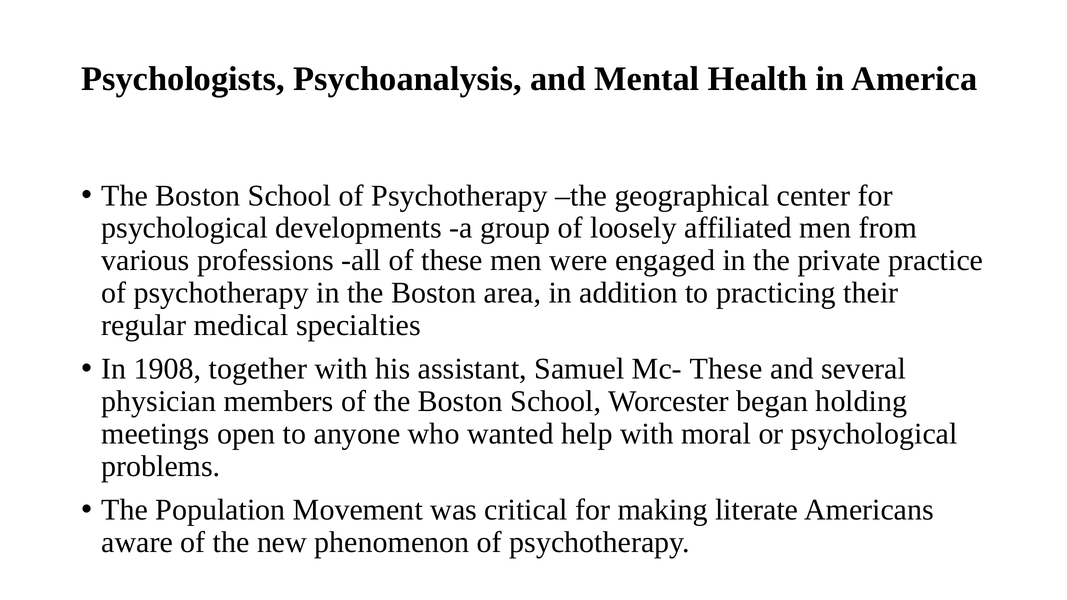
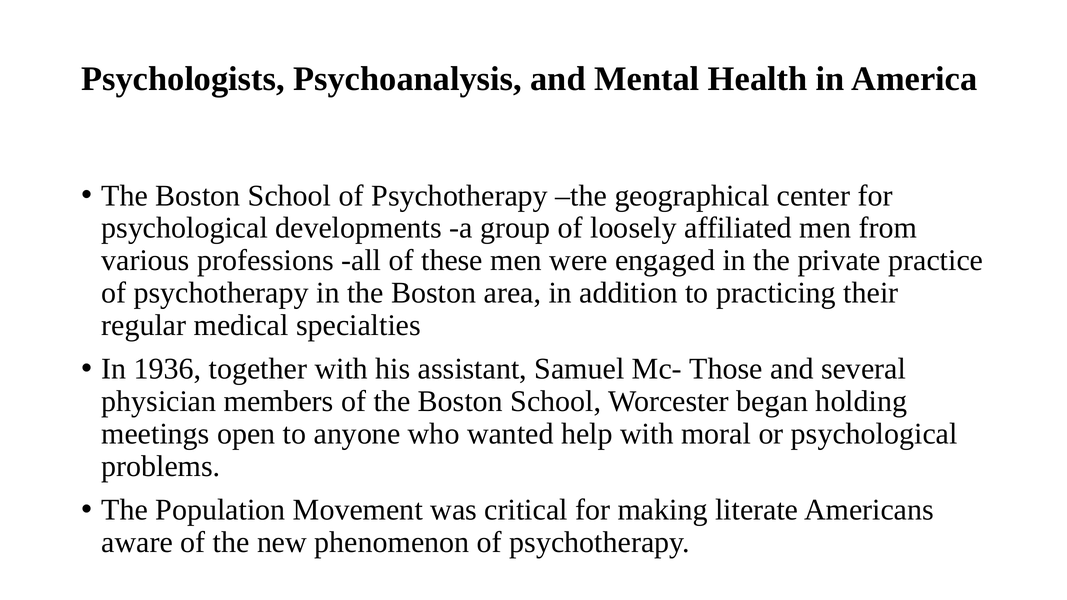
1908: 1908 -> 1936
Mc- These: These -> Those
